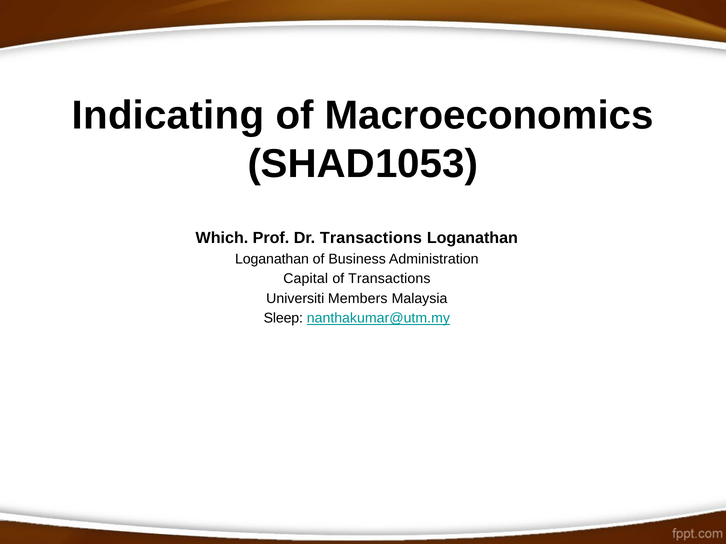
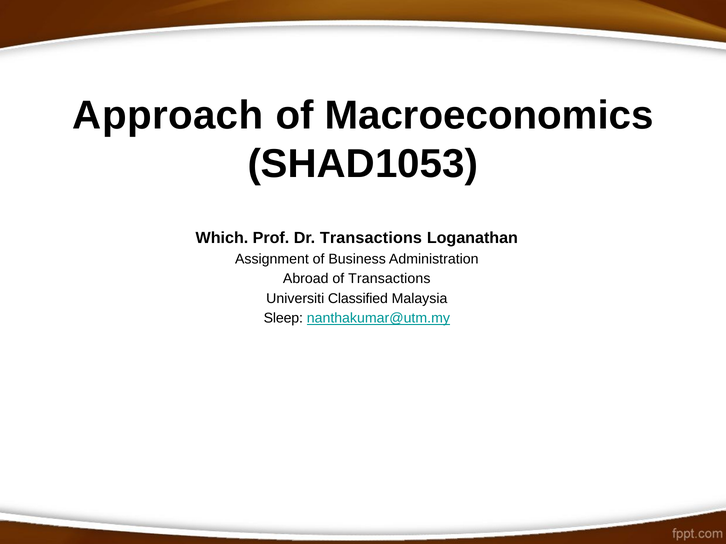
Indicating: Indicating -> Approach
Loganathan at (272, 259): Loganathan -> Assignment
Capital: Capital -> Abroad
Members: Members -> Classified
